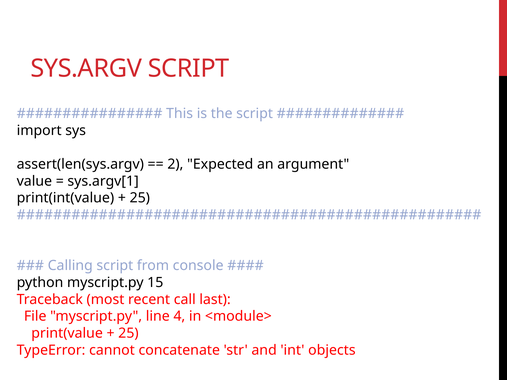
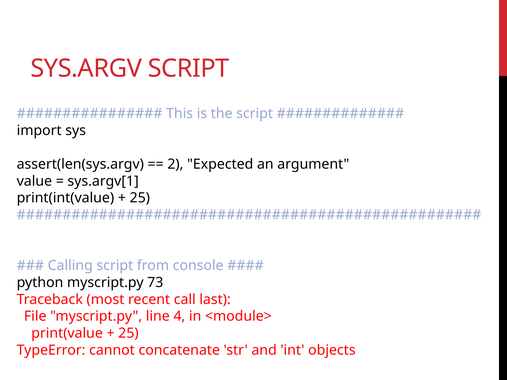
15: 15 -> 73
